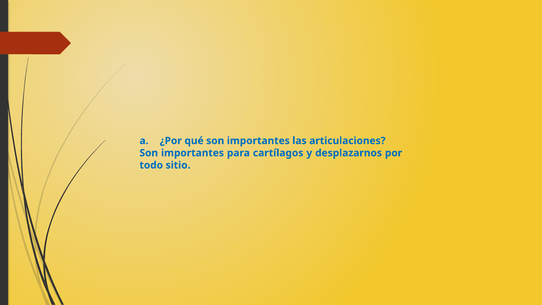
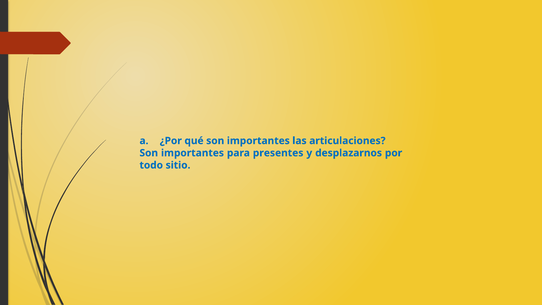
cartílagos: cartílagos -> presentes
